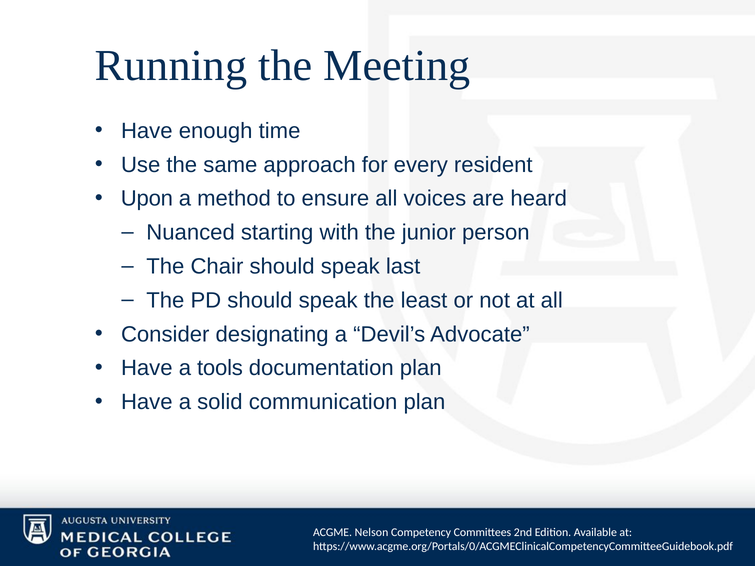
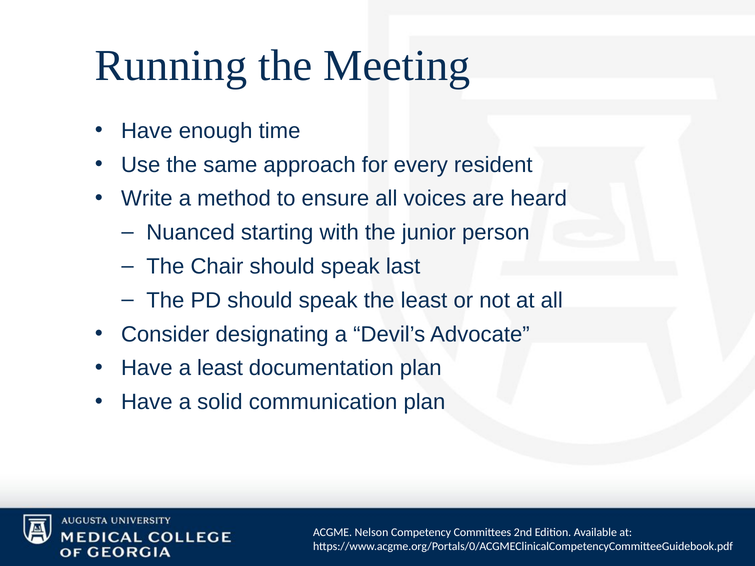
Upon: Upon -> Write
a tools: tools -> least
